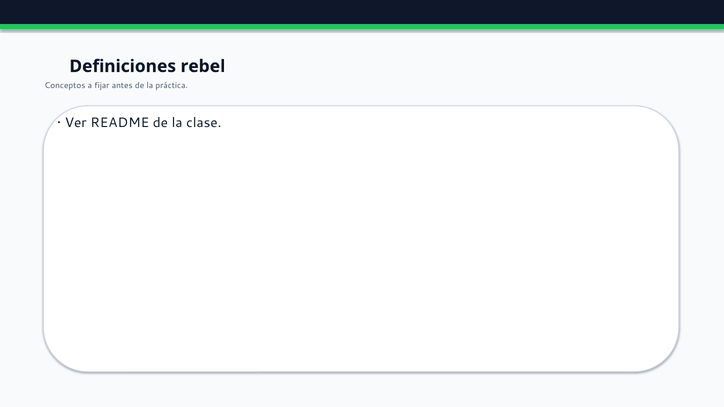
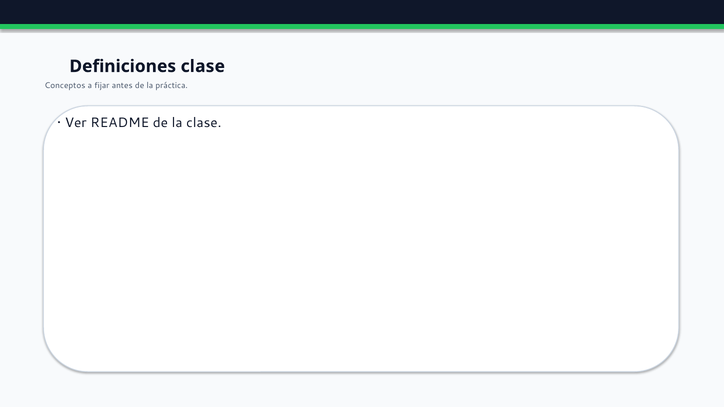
Definiciones rebel: rebel -> clase
